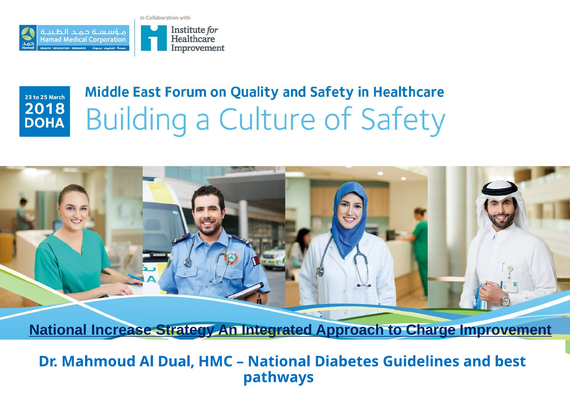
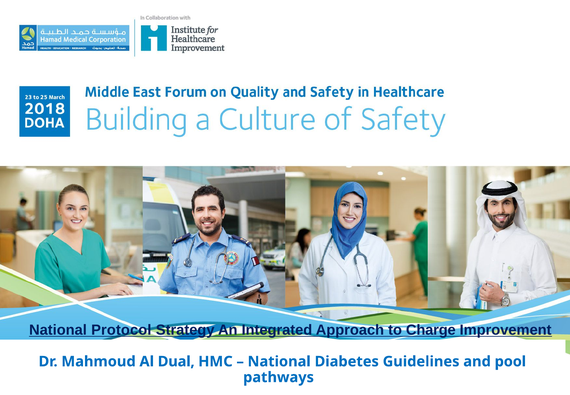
Increase: Increase -> Protocol
best: best -> pool
